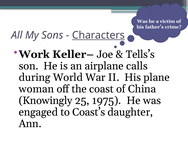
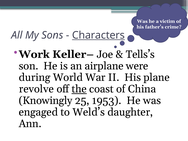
calls: calls -> were
woman: woman -> revolve
the underline: none -> present
1975: 1975 -> 1953
Coast’s: Coast’s -> Weld’s
